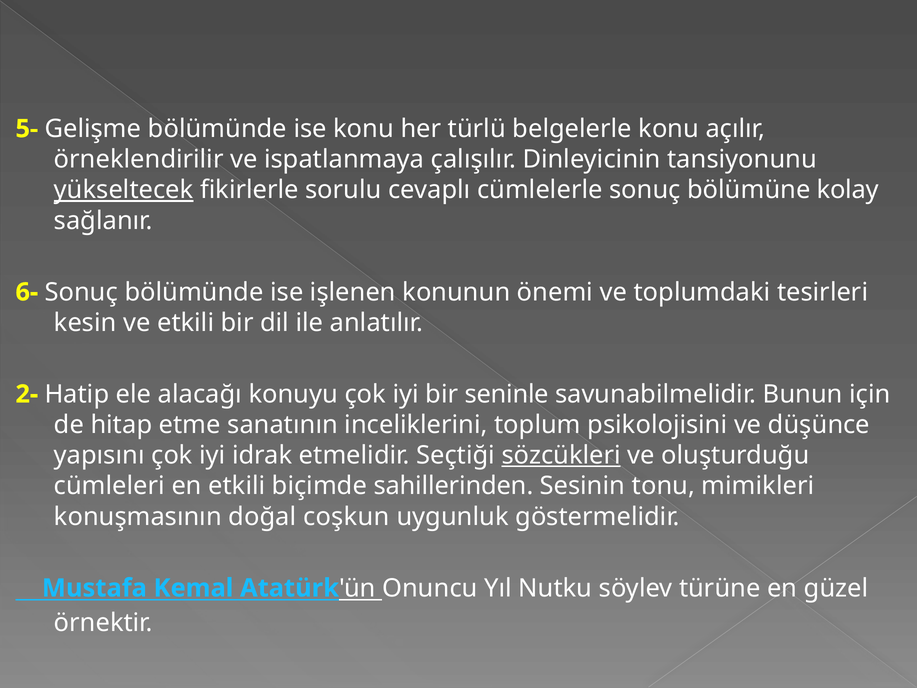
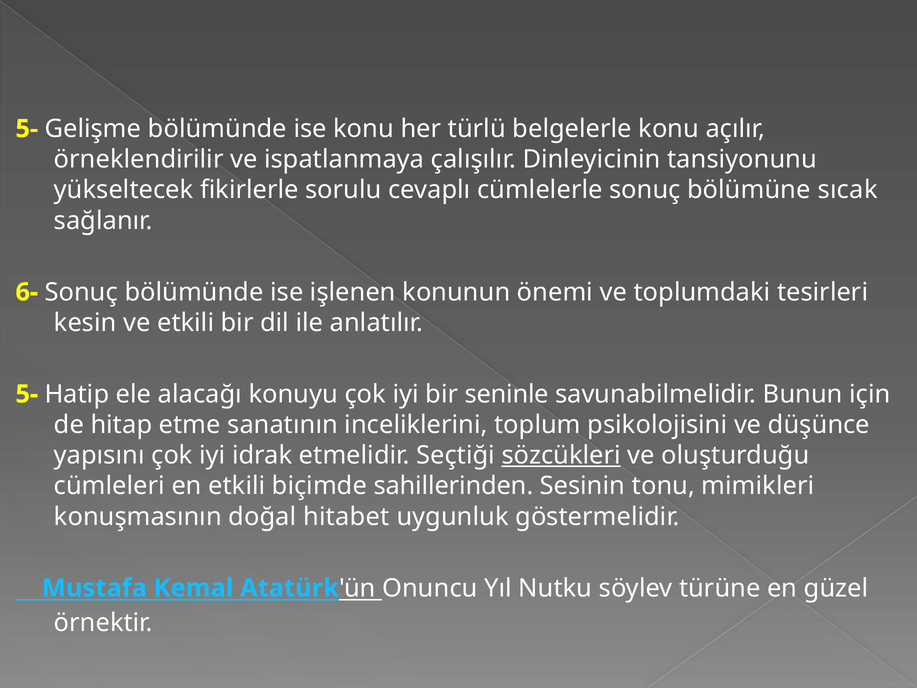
yükseltecek underline: present -> none
kolay: kolay -> sıcak
2- at (27, 394): 2- -> 5-
coşkun: coşkun -> hitabet
